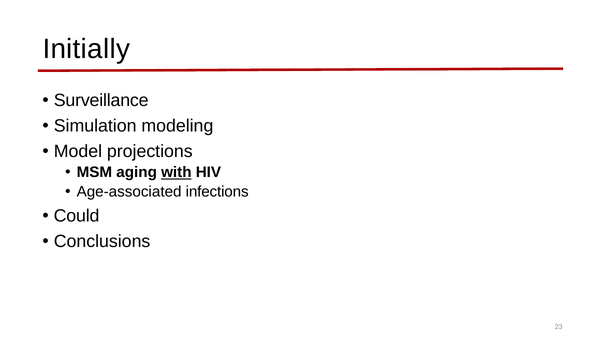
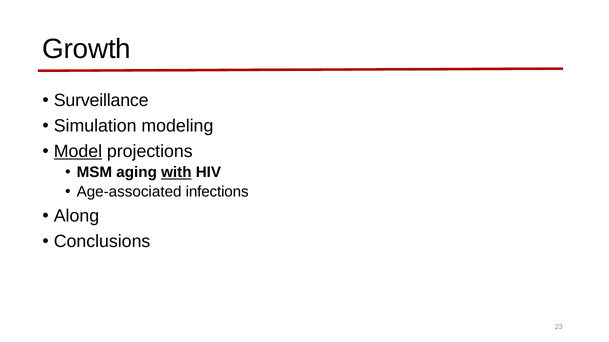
Initially: Initially -> Growth
Model underline: none -> present
Could: Could -> Along
